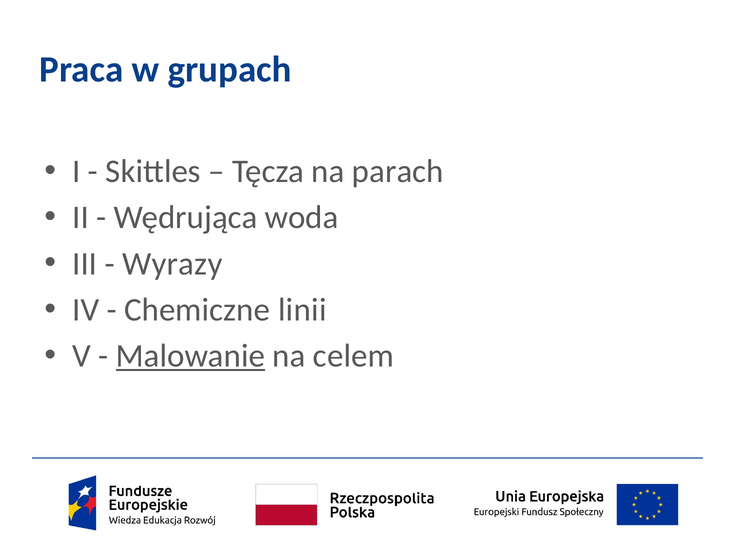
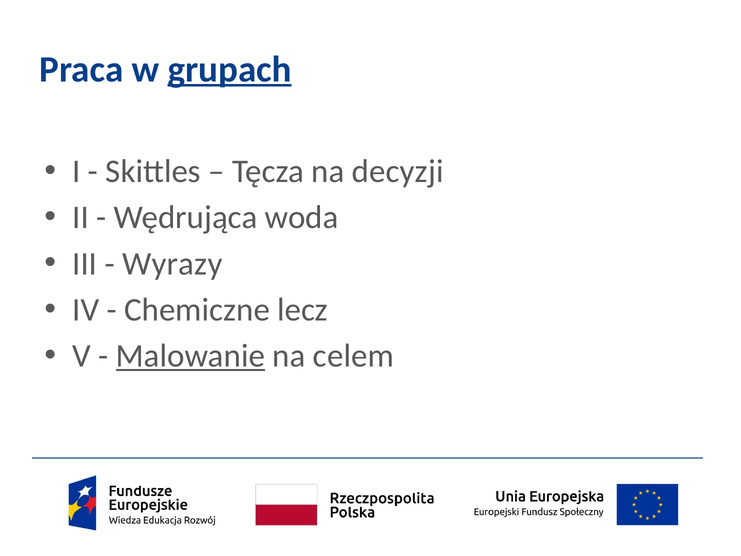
grupach underline: none -> present
parach: parach -> decyzji
linii: linii -> lecz
